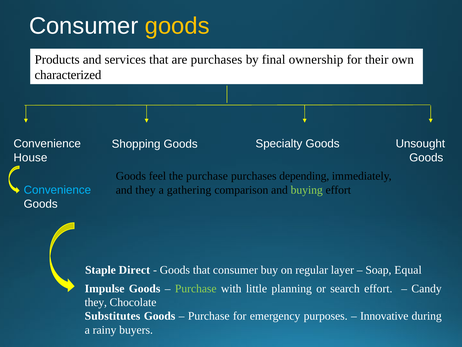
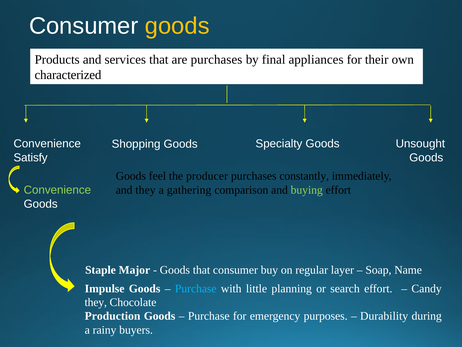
ownership: ownership -> appliances
House: House -> Satisfy
the purchase: purchase -> producer
depending: depending -> constantly
Convenience at (57, 190) colour: light blue -> light green
Direct: Direct -> Major
Equal: Equal -> Name
Purchase at (196, 288) colour: light green -> light blue
Substitutes: Substitutes -> Production
Innovative: Innovative -> Durability
